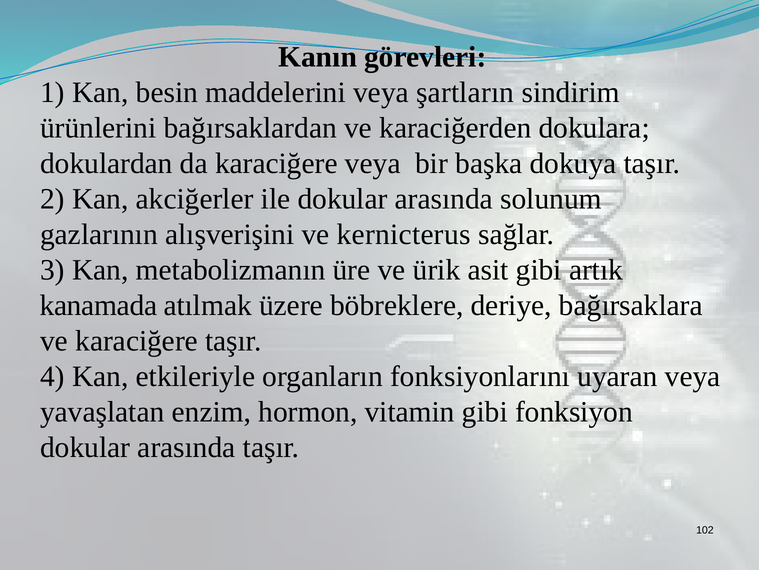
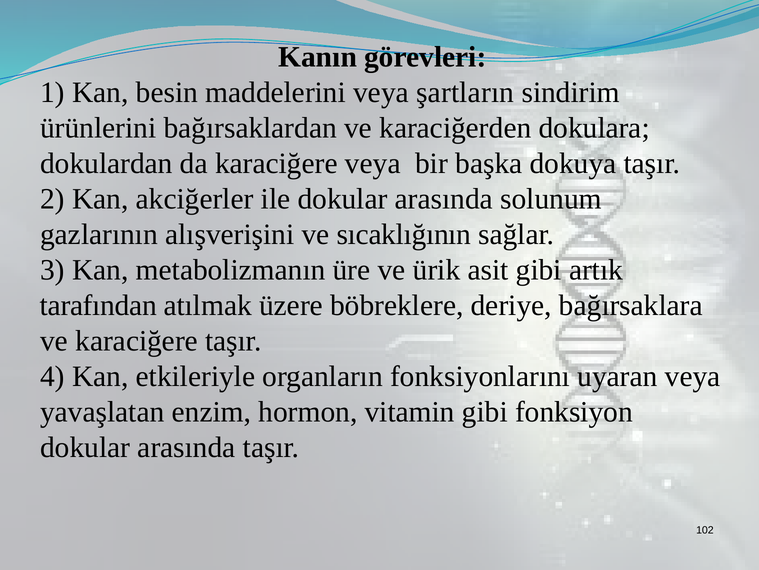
kernicterus: kernicterus -> sıcaklığının
kanamada: kanamada -> tarafından
